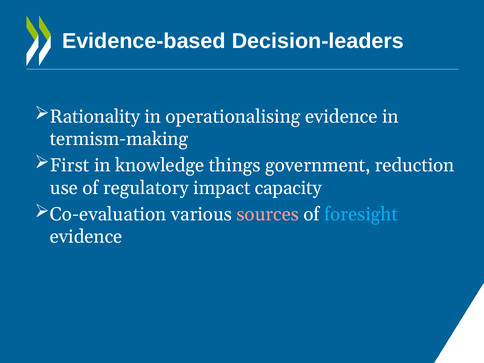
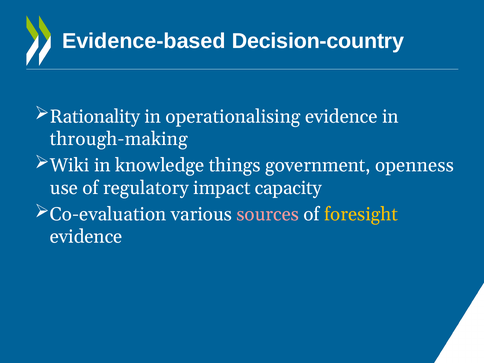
Decision-leaders: Decision-leaders -> Decision-country
termism-making: termism-making -> through-making
First: First -> Wiki
reduction: reduction -> openness
foresight colour: light blue -> yellow
